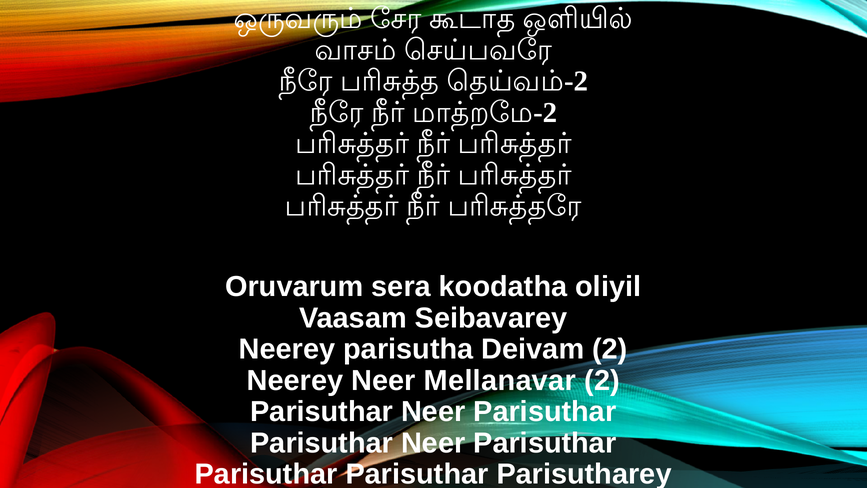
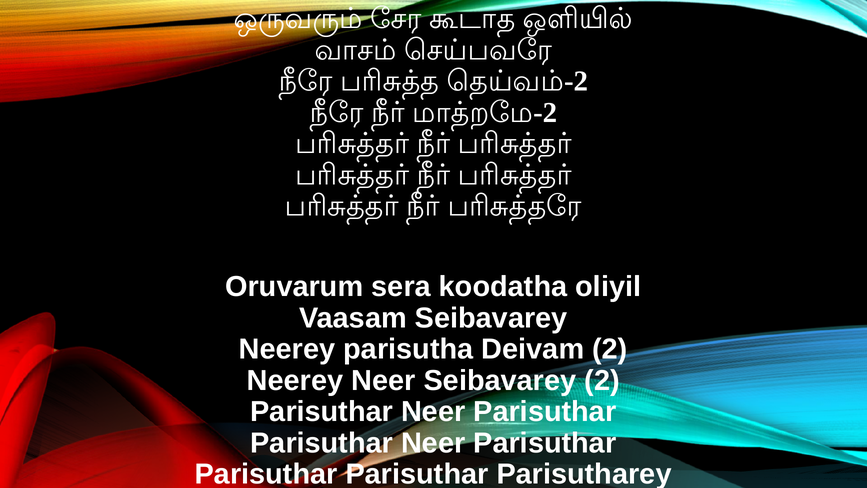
Neer Mellanavar: Mellanavar -> Seibavarey
